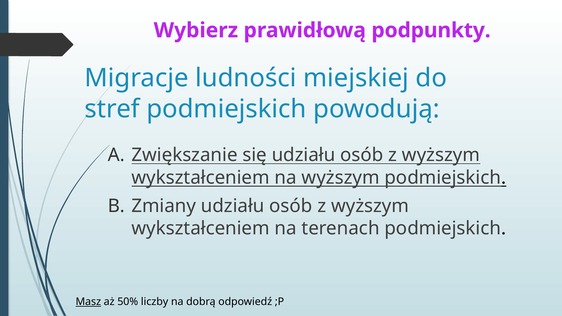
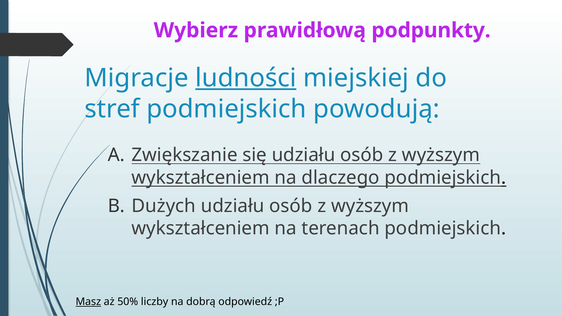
ludności underline: none -> present
na wyższym: wyższym -> dlaczego
Zmiany: Zmiany -> Dużych
